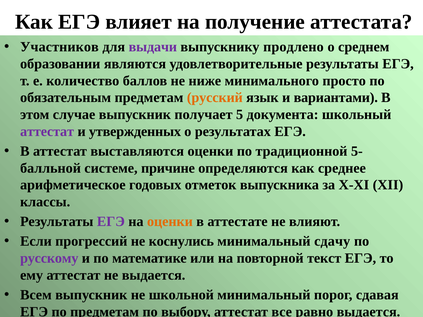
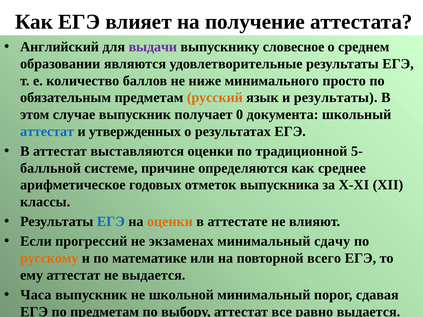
Участников: Участников -> Английский
продлено: продлено -> словесное
и вариантами: вариантами -> результаты
5: 5 -> 0
аттестат at (47, 132) colour: purple -> blue
ЕГЭ at (111, 222) colour: purple -> blue
коснулись: коснулись -> экзаменах
русскому colour: purple -> orange
текст: текст -> всего
Всем: Всем -> Часа
